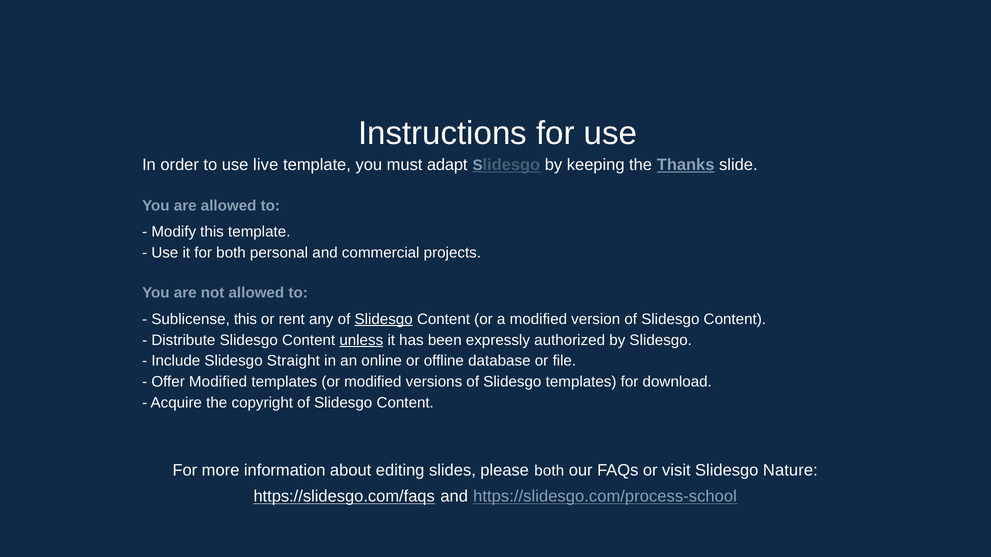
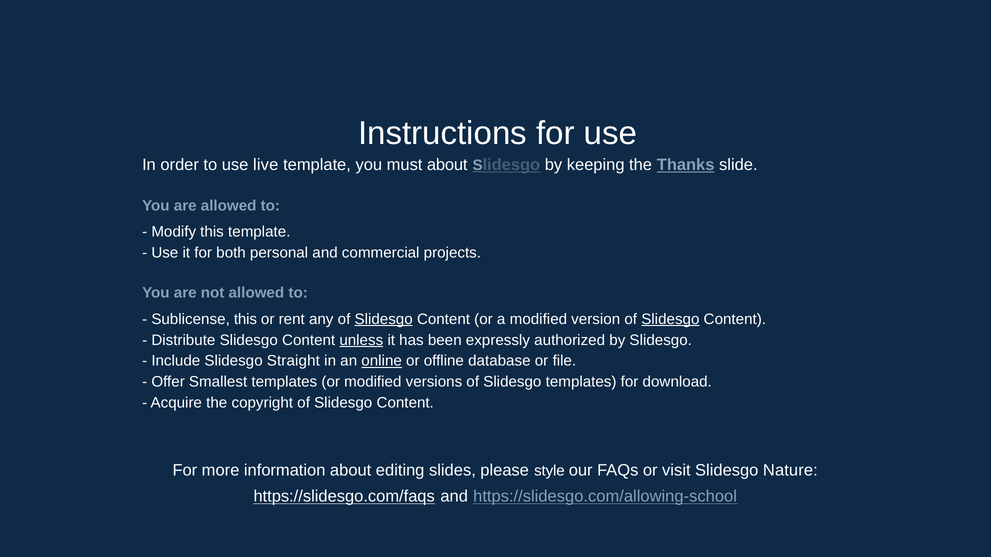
must adapt: adapt -> about
Slidesgo at (670, 319) underline: none -> present
online underline: none -> present
Offer Modified: Modified -> Smallest
please both: both -> style
https://slidesgo.com/process-school: https://slidesgo.com/process-school -> https://slidesgo.com/allowing-school
